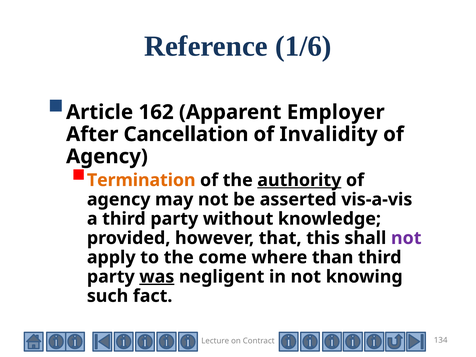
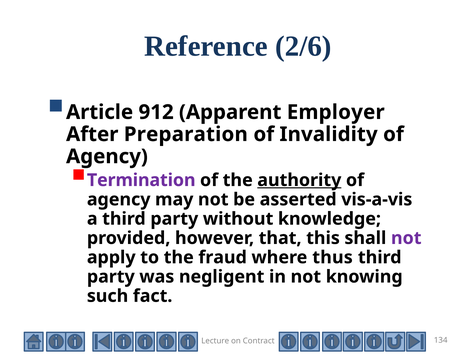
1/6: 1/6 -> 2/6
162: 162 -> 912
Cancellation: Cancellation -> Preparation
Termination colour: orange -> purple
come: come -> fraud
than: than -> thus
was underline: present -> none
